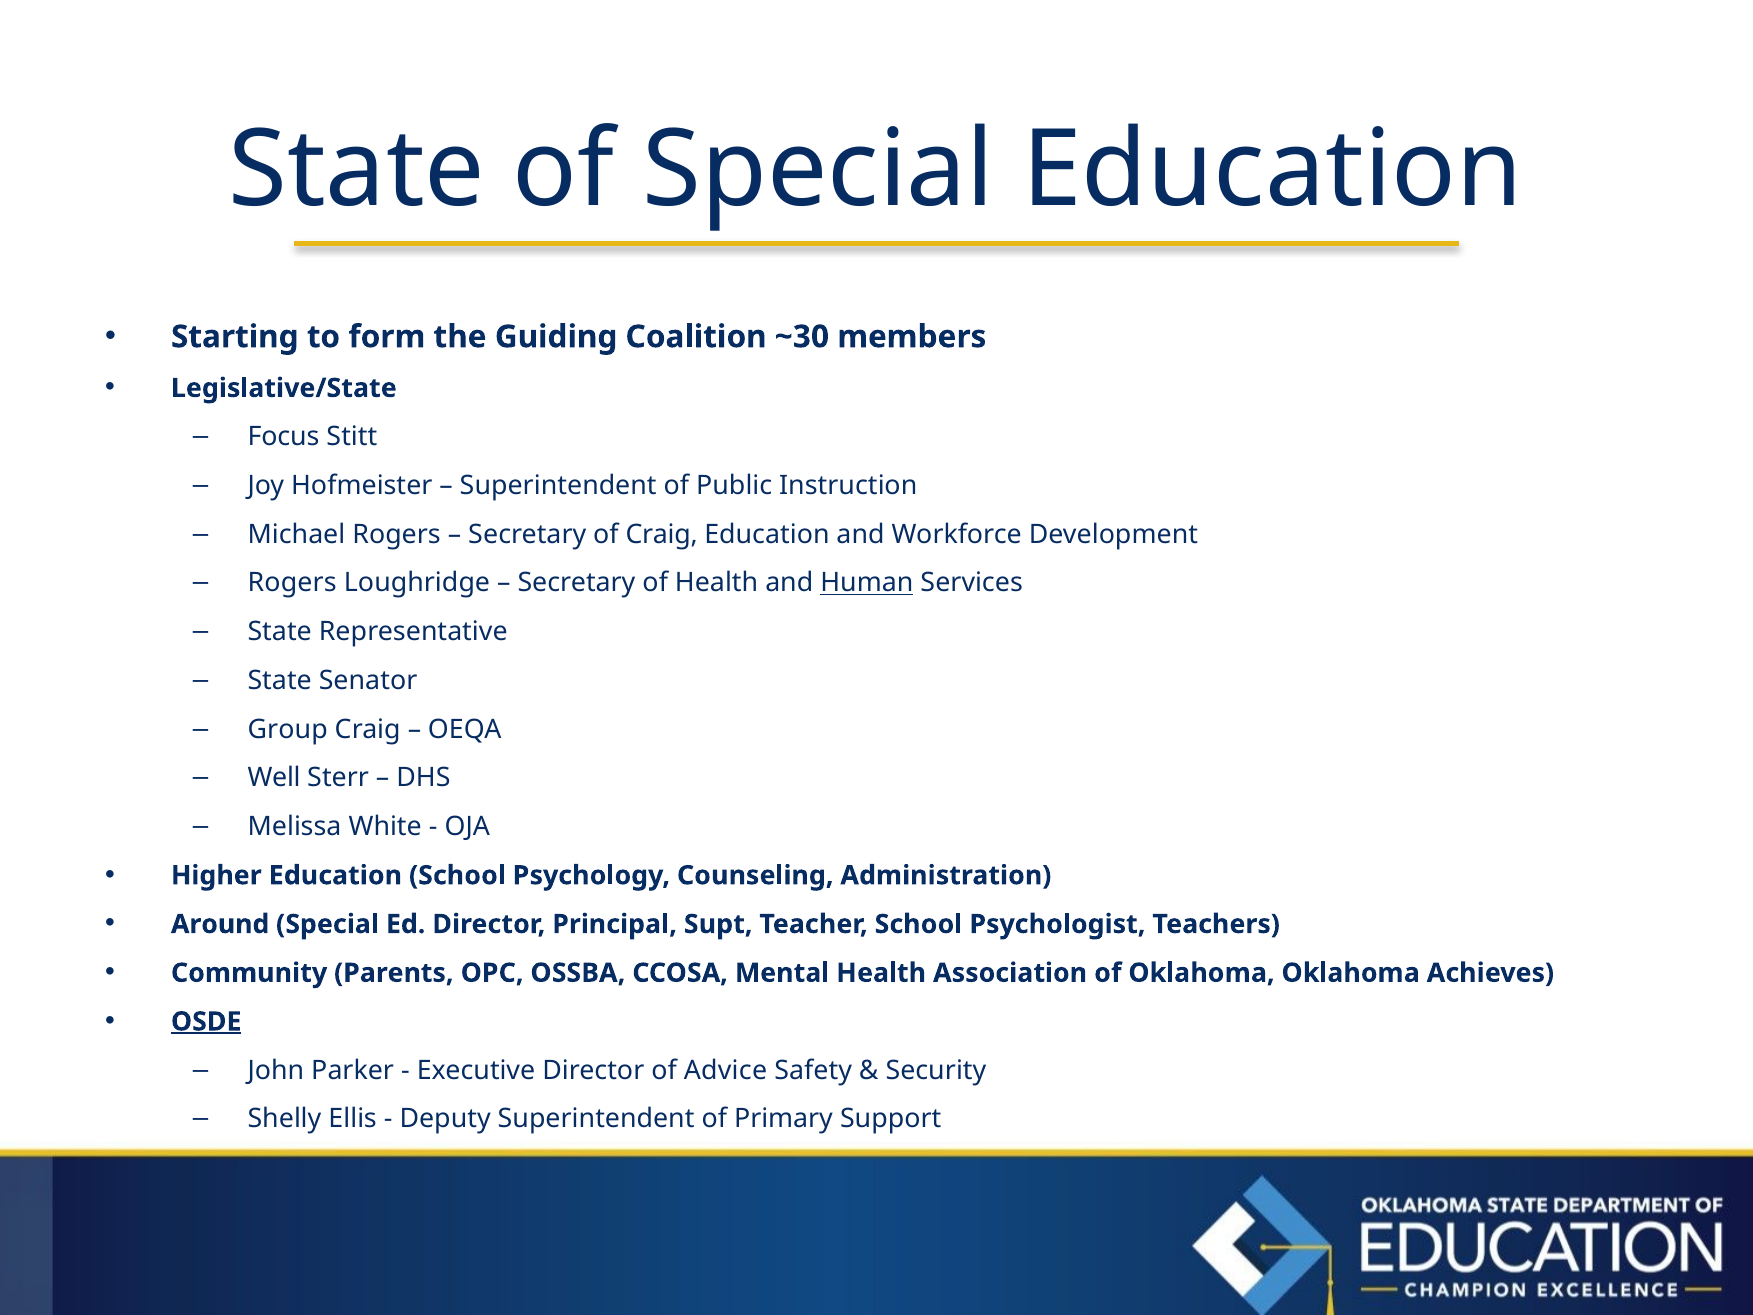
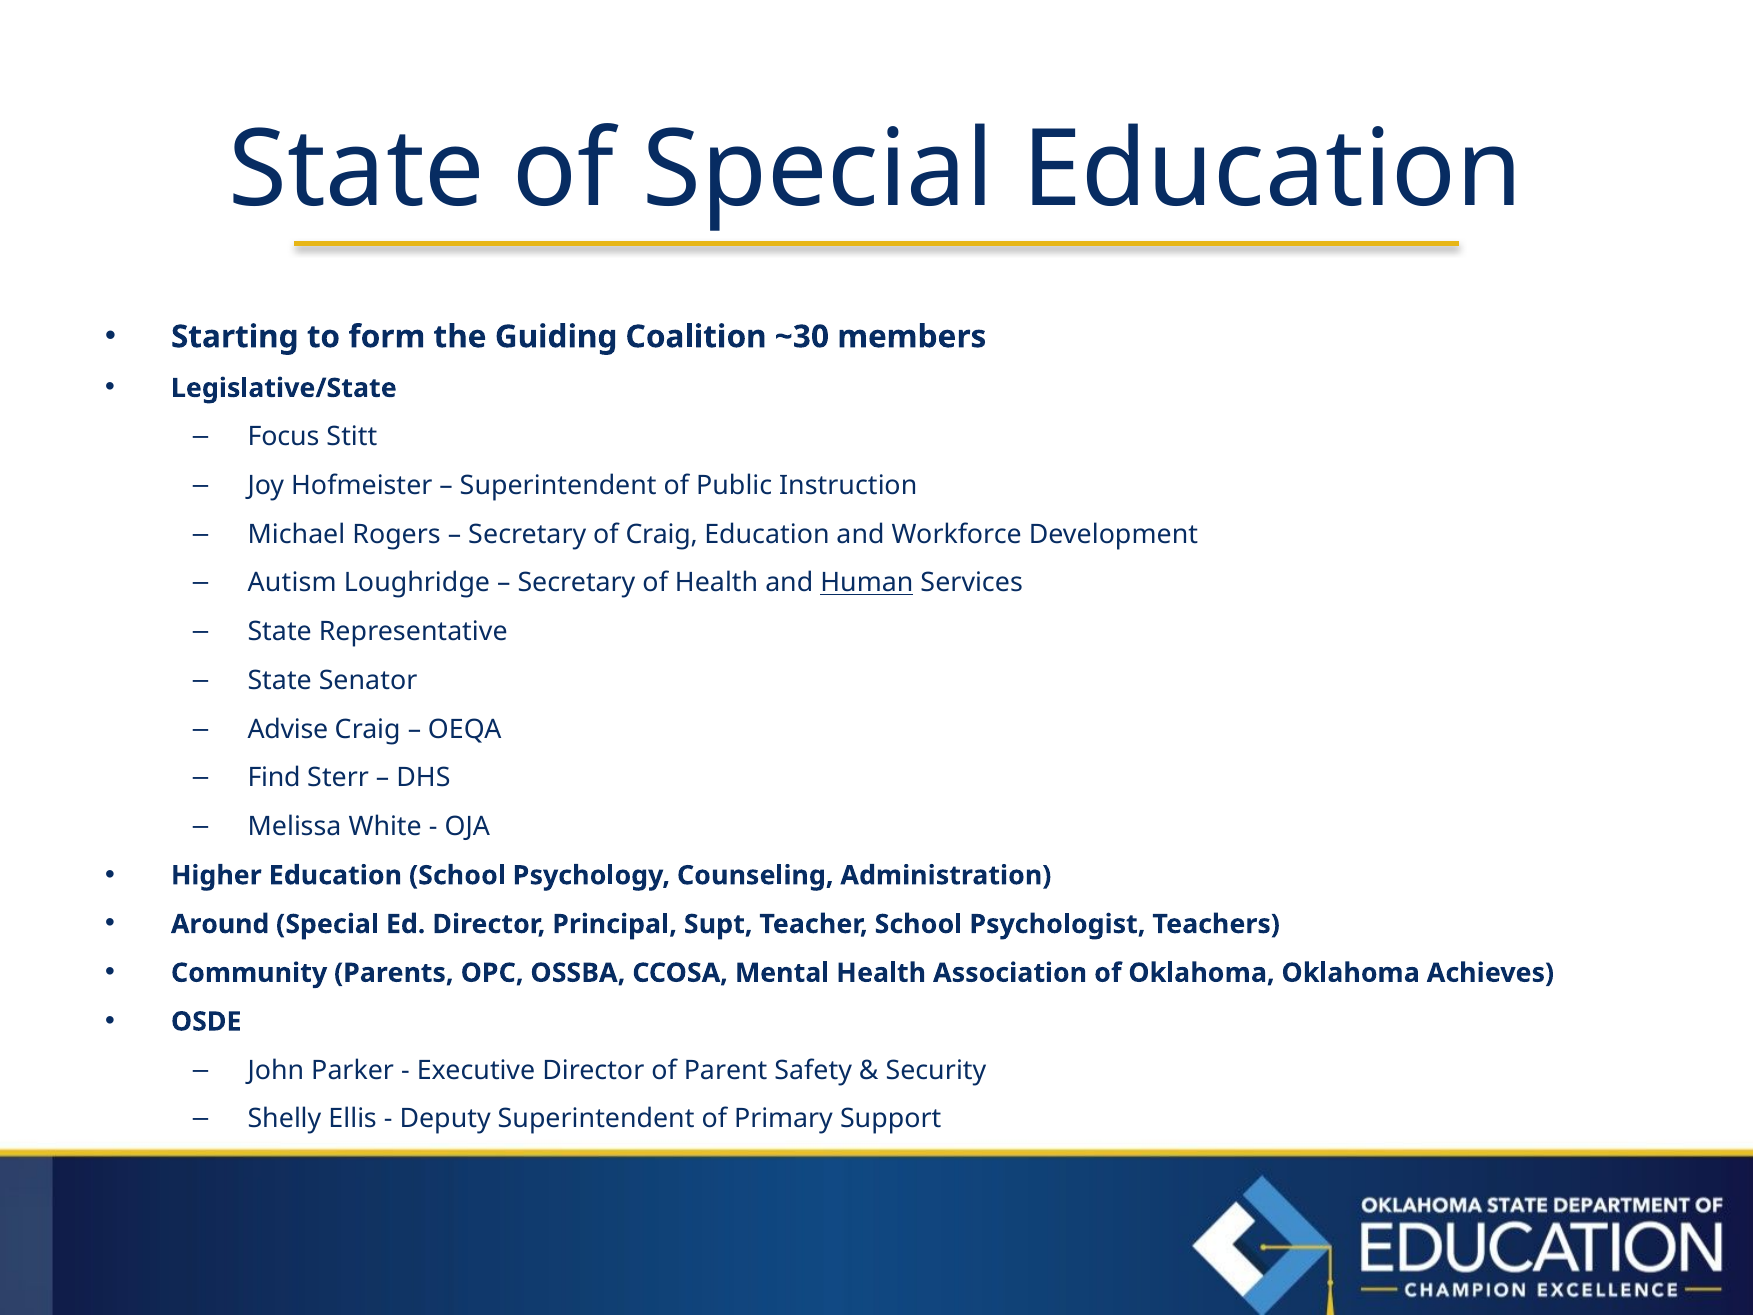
Rogers at (292, 583): Rogers -> Autism
Group: Group -> Advise
Well: Well -> Find
OSDE underline: present -> none
Advice: Advice -> Parent
